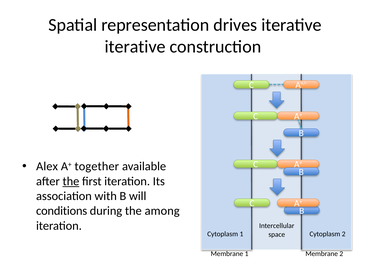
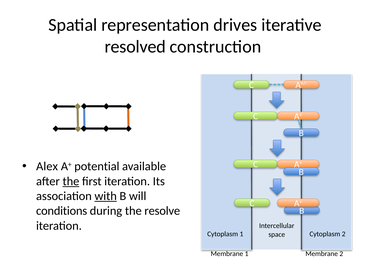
iterative at (135, 47): iterative -> resolved
together: together -> potential
with underline: none -> present
among: among -> resolve
